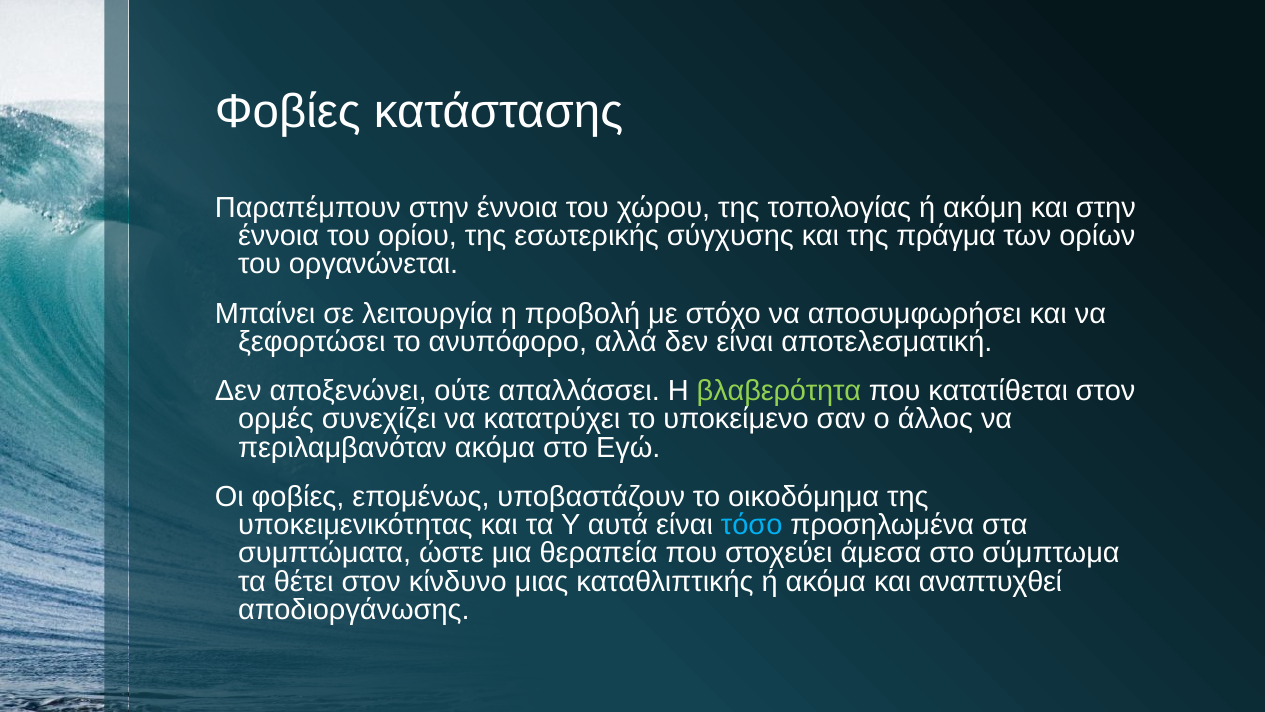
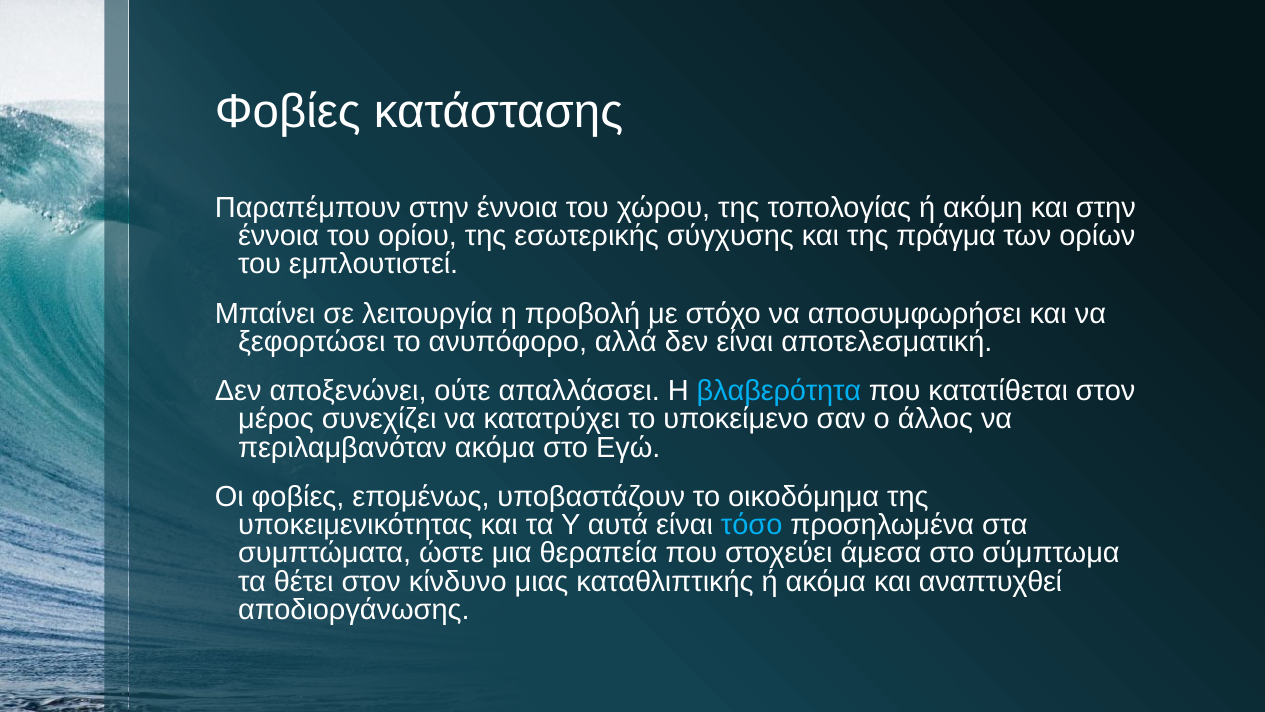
οργανώνεται: οργανώνεται -> εμπλουτιστεί
βλαβερότητα colour: light green -> light blue
ορμές: ορμές -> μέρος
